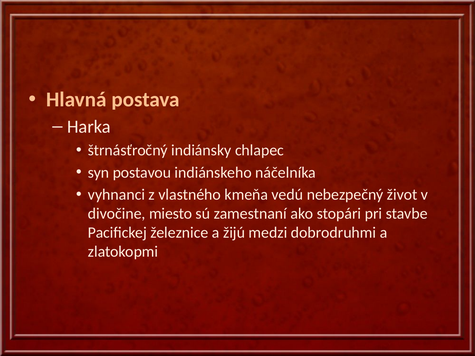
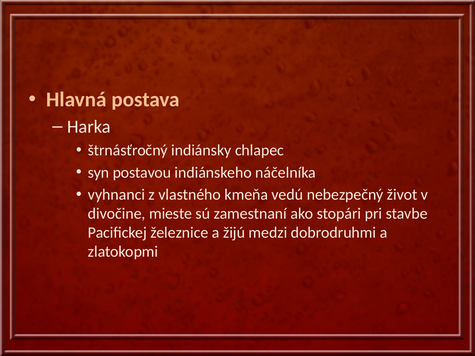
miesto: miesto -> mieste
